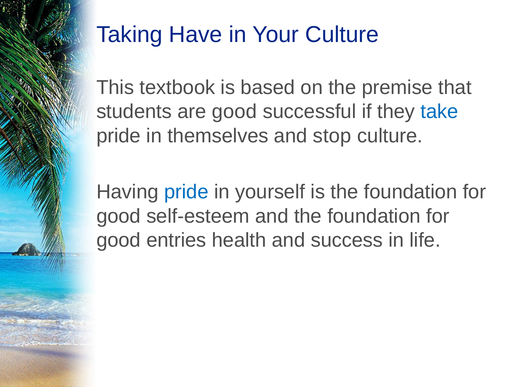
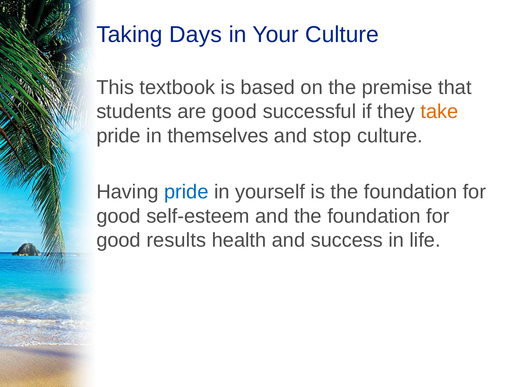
Have: Have -> Days
take colour: blue -> orange
entries: entries -> results
